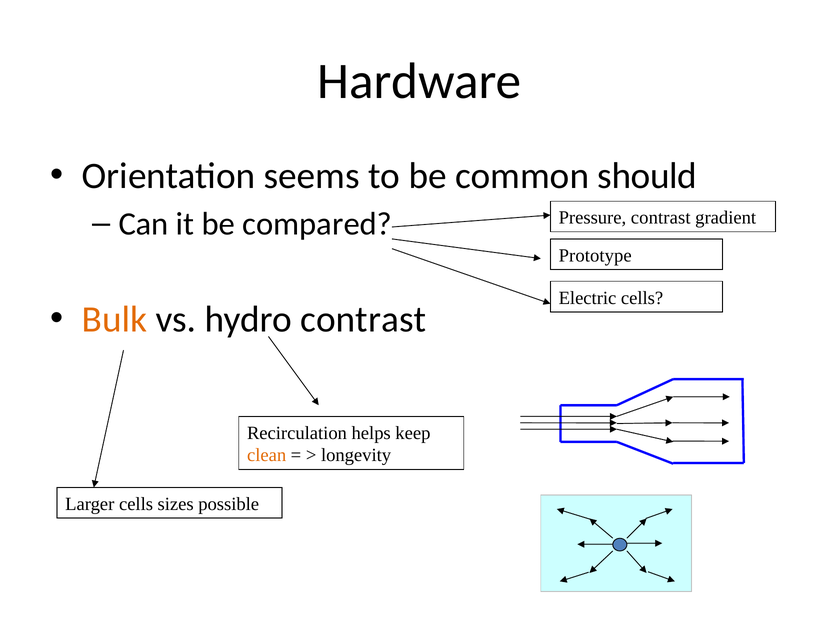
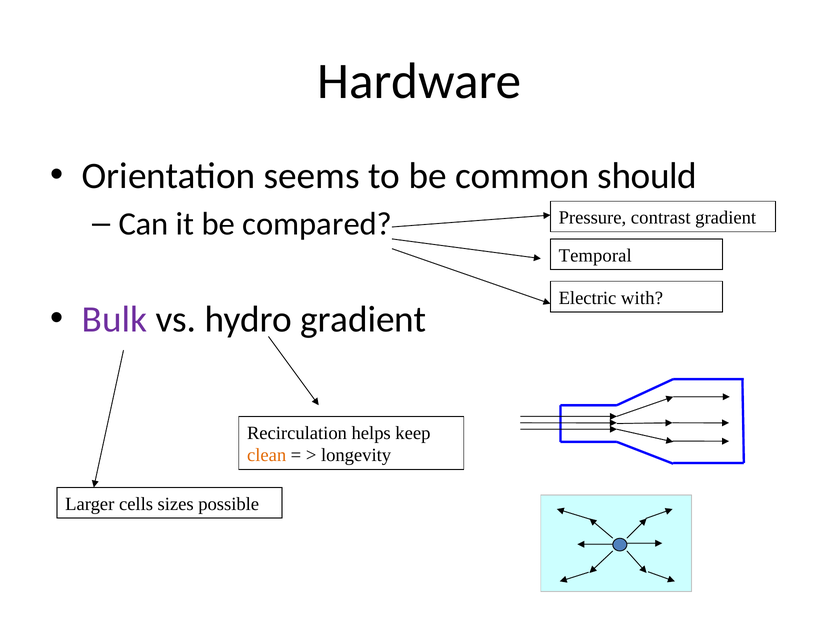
Prototype: Prototype -> Temporal
Electric cells: cells -> with
Bulk colour: orange -> purple
hydro contrast: contrast -> gradient
